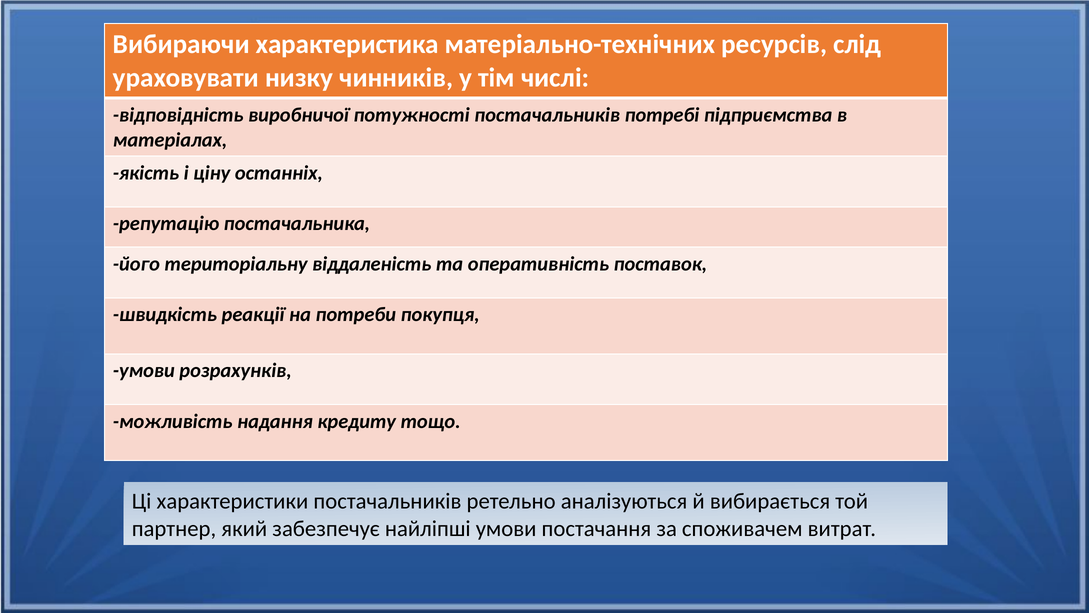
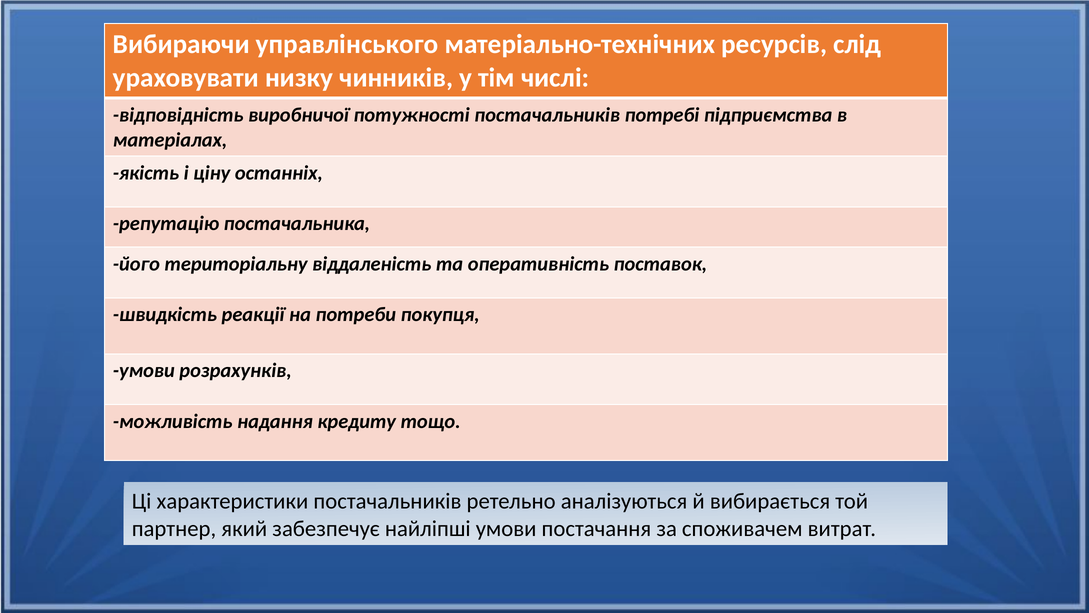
характеристика: характеристика -> управлінського
